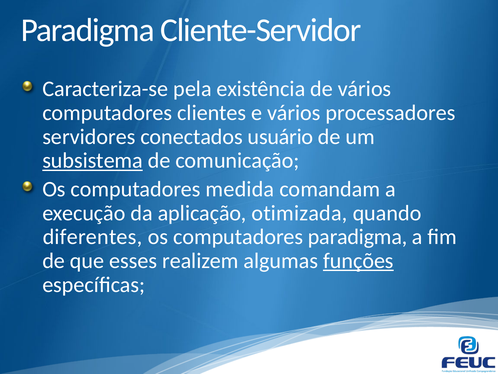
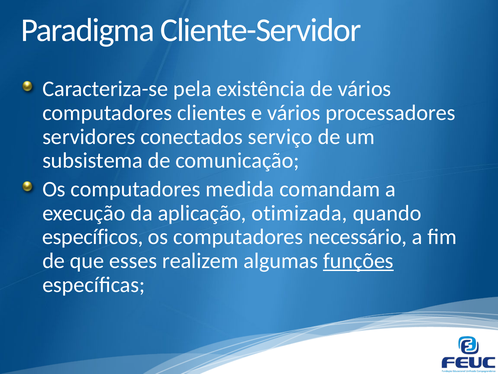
usuário: usuário -> serviço
subsistema underline: present -> none
diferentes: diferentes -> específicos
computadores paradigma: paradigma -> necessário
